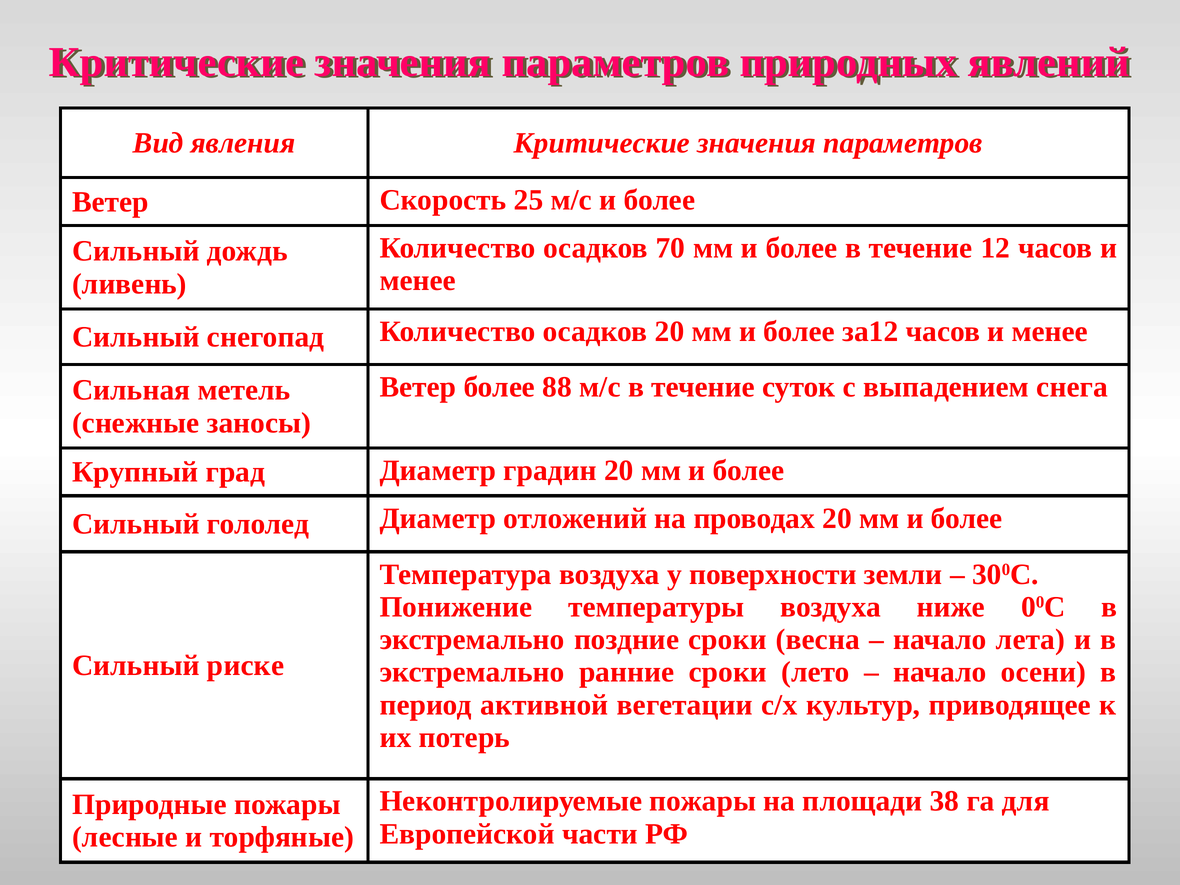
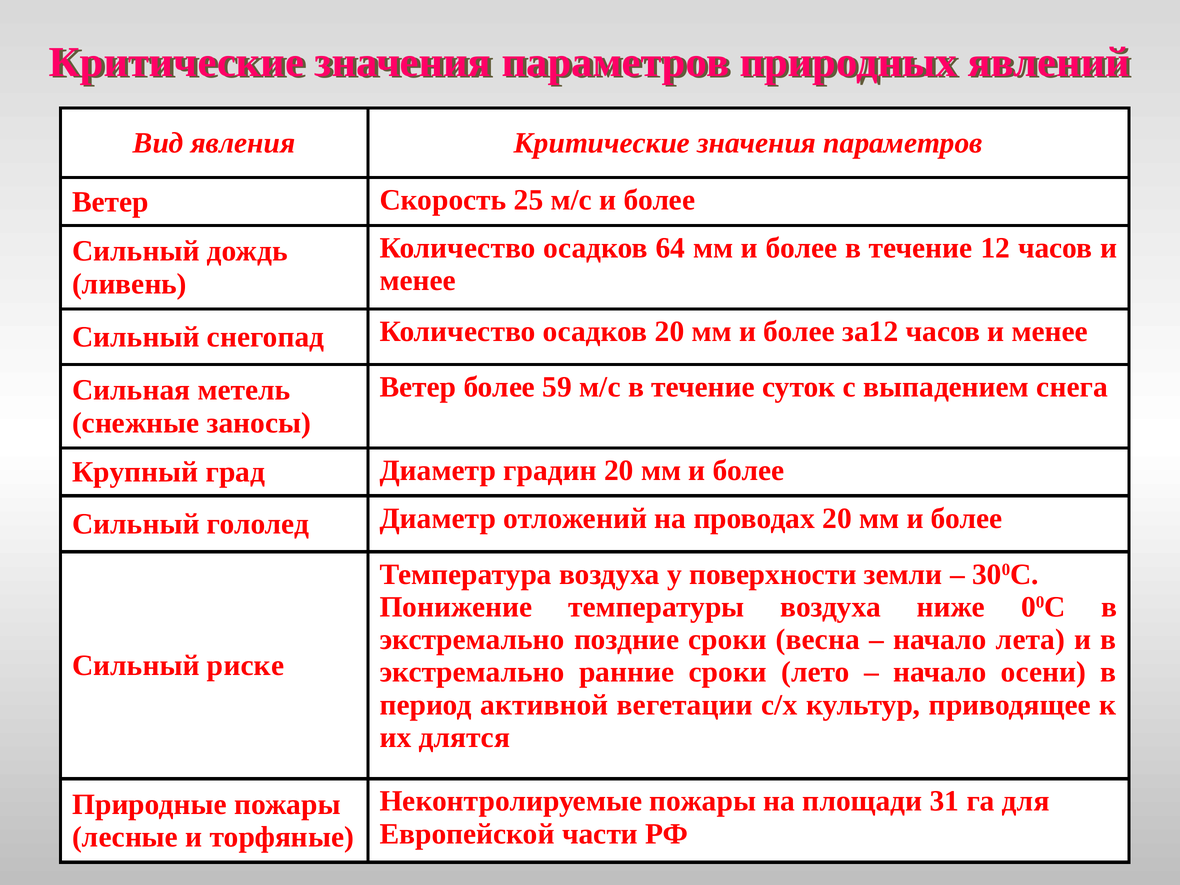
70: 70 -> 64
88: 88 -> 59
потерь: потерь -> длятся
38: 38 -> 31
